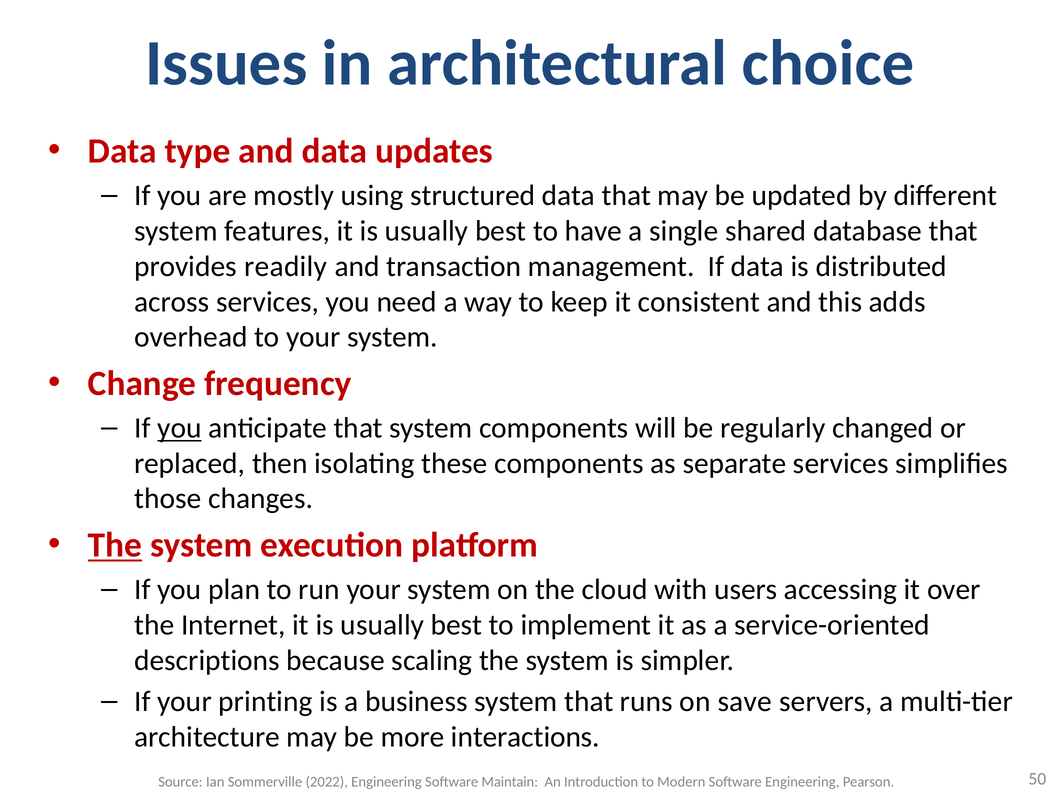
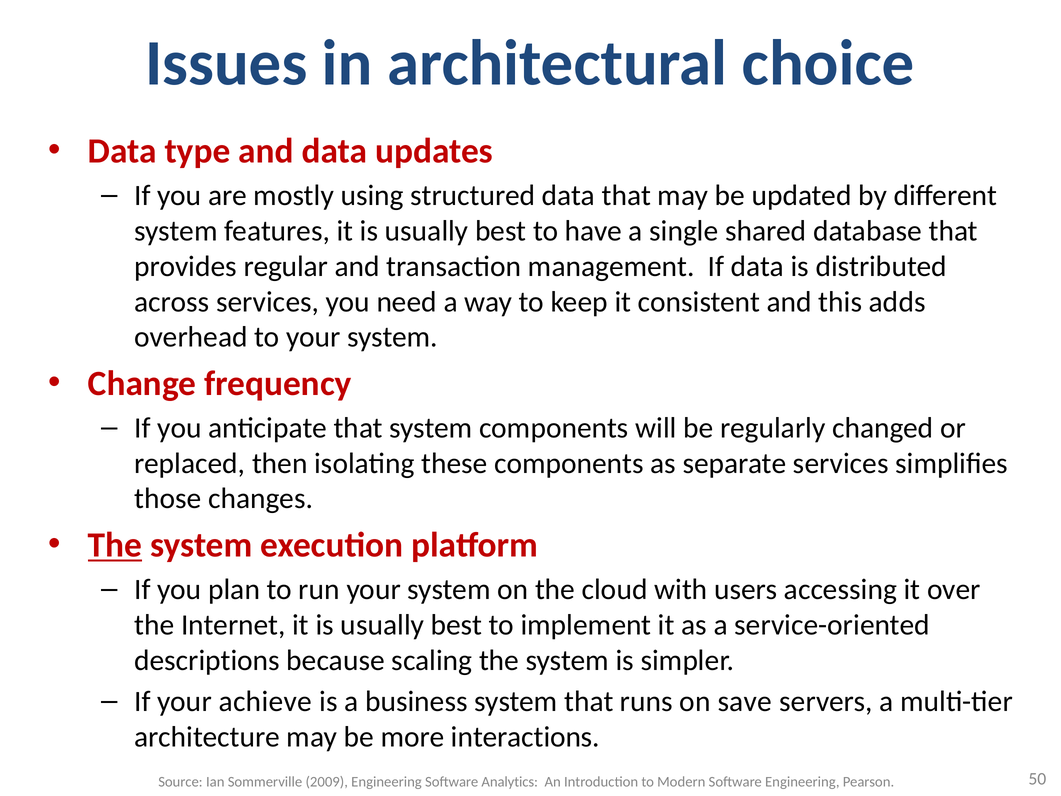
readily: readily -> regular
you at (179, 428) underline: present -> none
printing: printing -> achieve
2022: 2022 -> 2009
Maintain: Maintain -> Analytics
